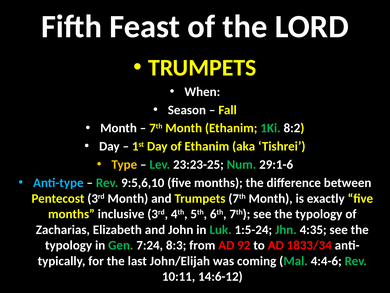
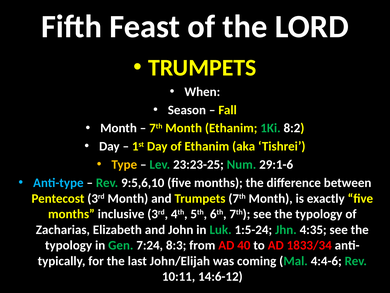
92: 92 -> 40
